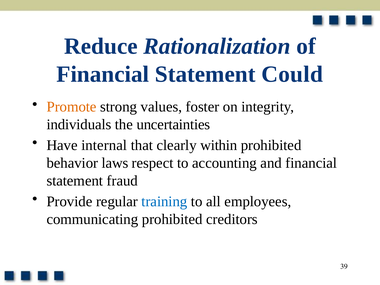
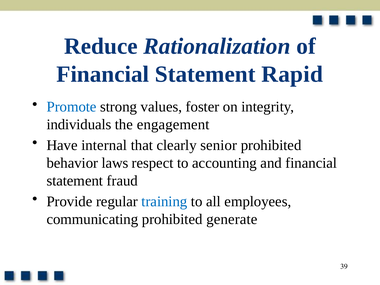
Could: Could -> Rapid
Promote colour: orange -> blue
uncertainties: uncertainties -> engagement
within: within -> senior
creditors: creditors -> generate
